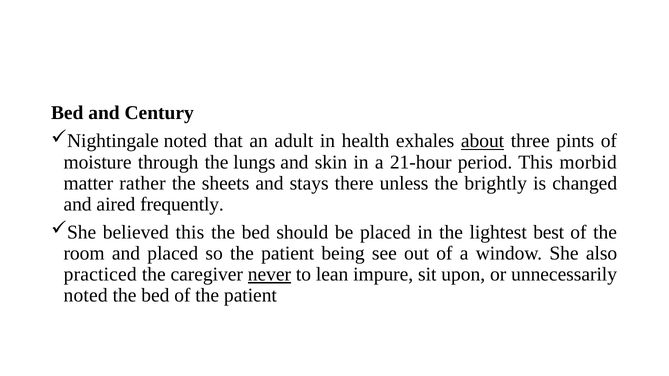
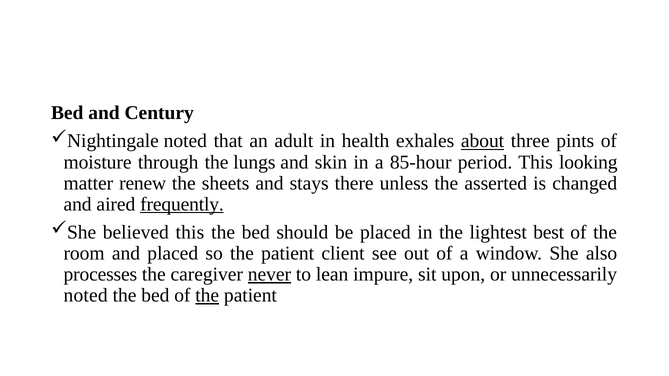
21-hour: 21-hour -> 85-hour
morbid: morbid -> looking
rather: rather -> renew
brightly: brightly -> asserted
frequently underline: none -> present
being: being -> client
practiced: practiced -> processes
the at (207, 296) underline: none -> present
